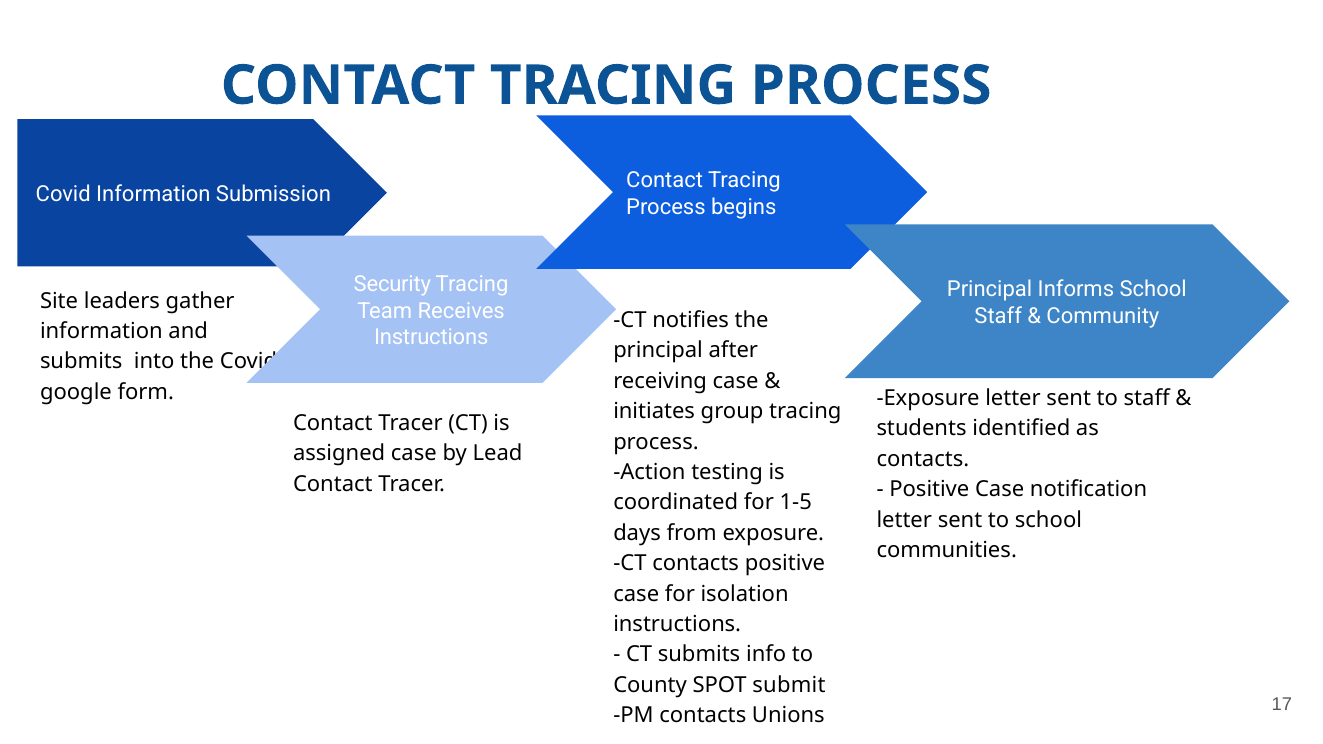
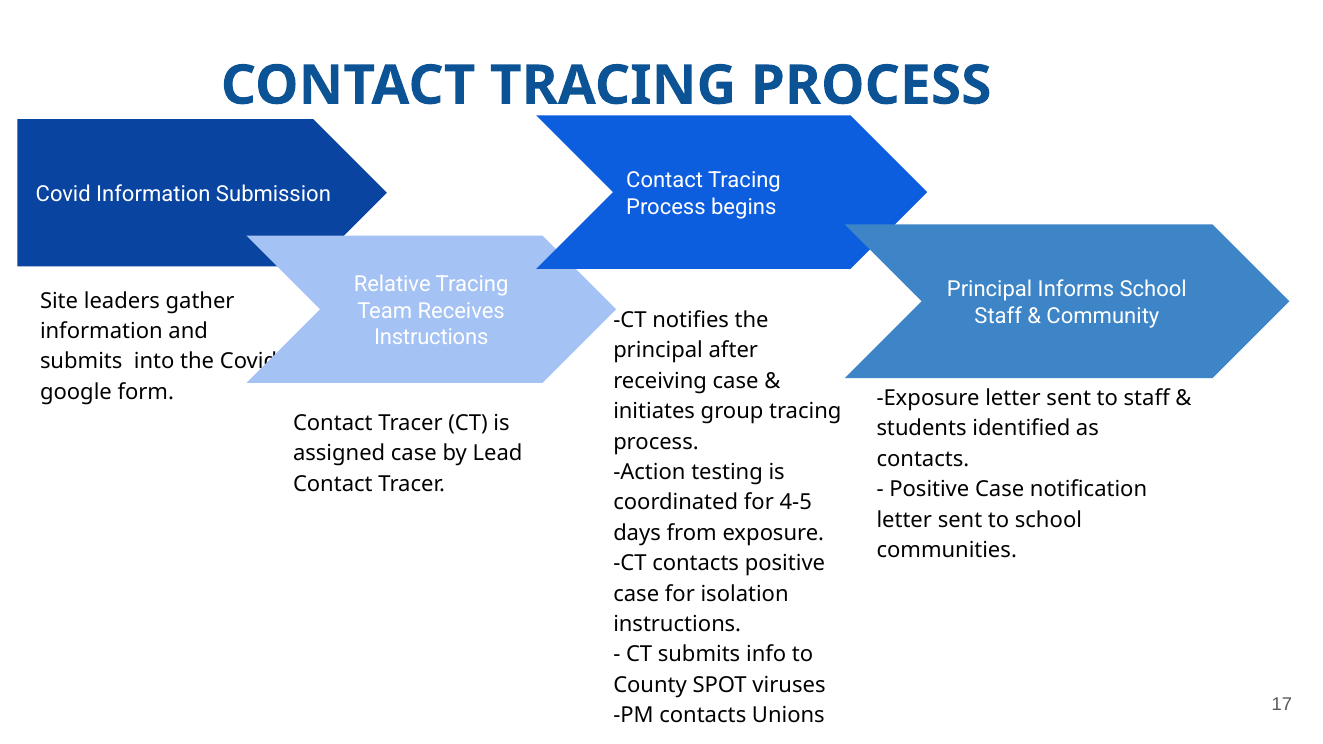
Security: Security -> Relative
1-5: 1-5 -> 4-5
submit: submit -> viruses
